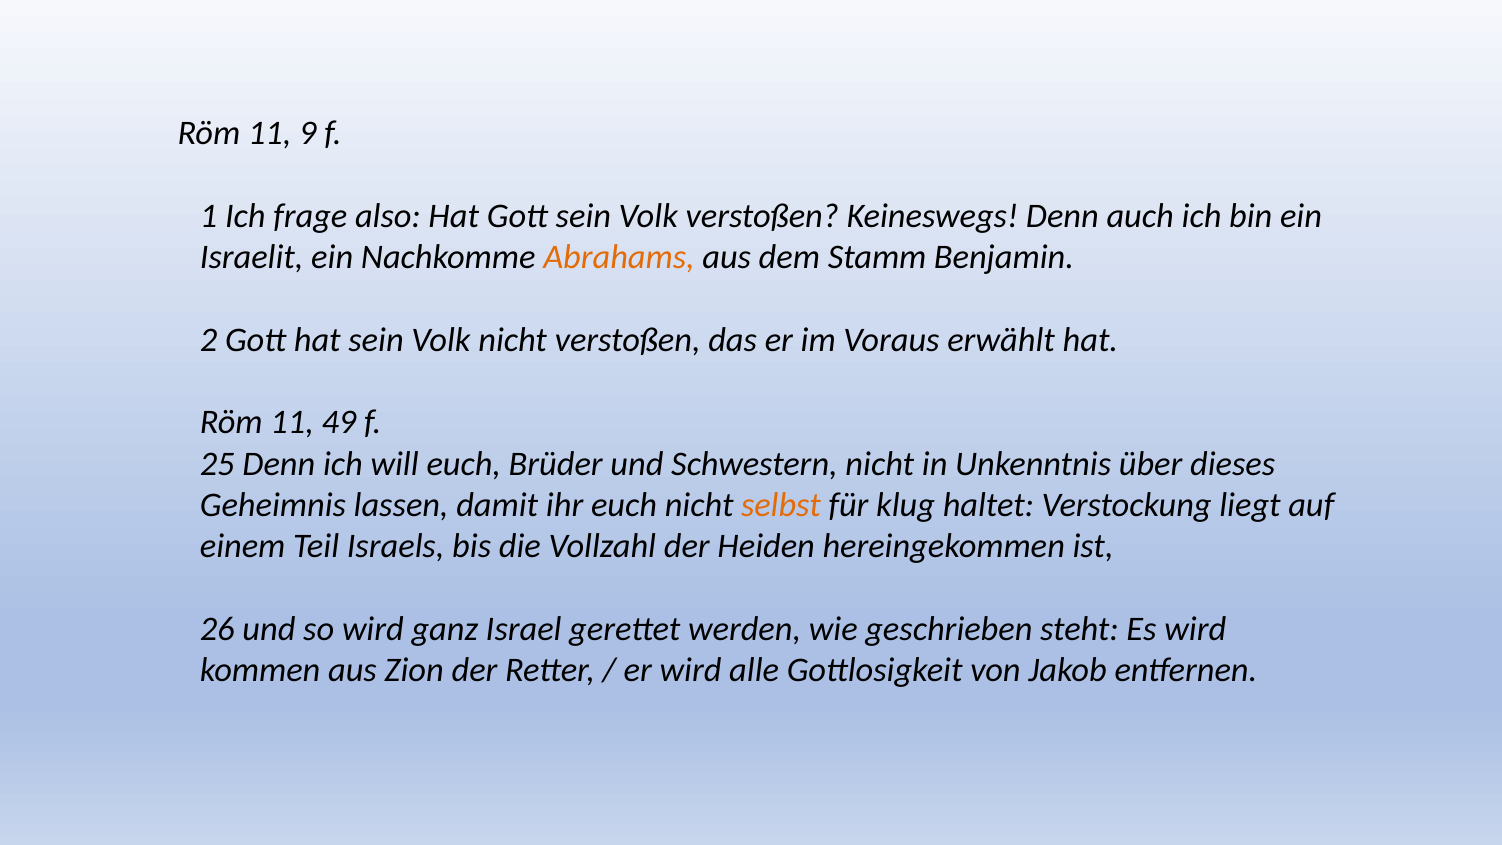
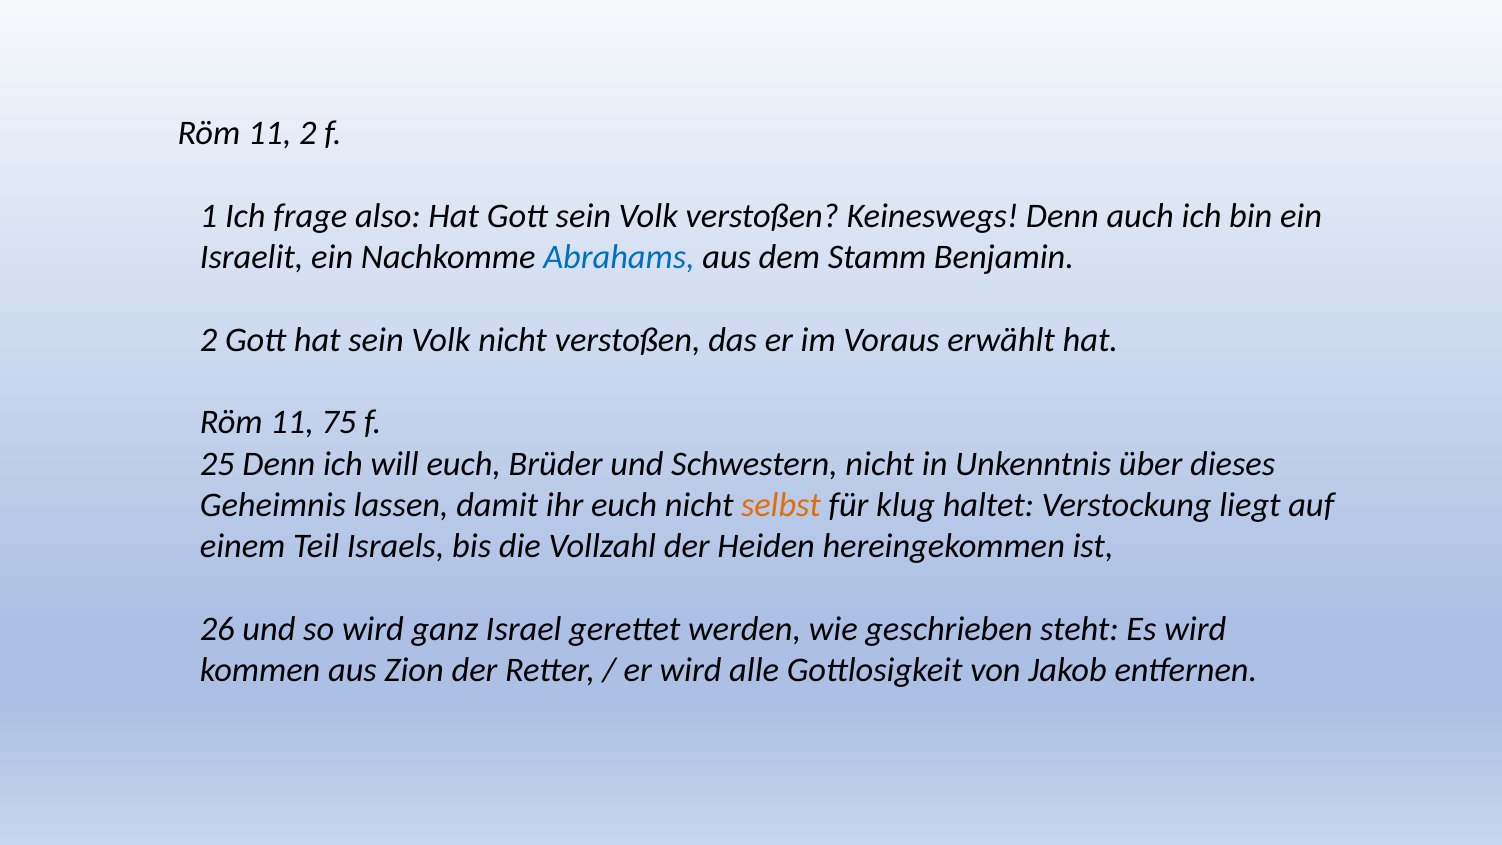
11 9: 9 -> 2
Abrahams colour: orange -> blue
49: 49 -> 75
